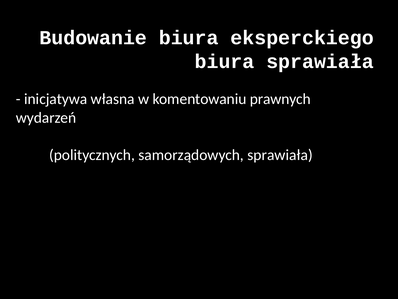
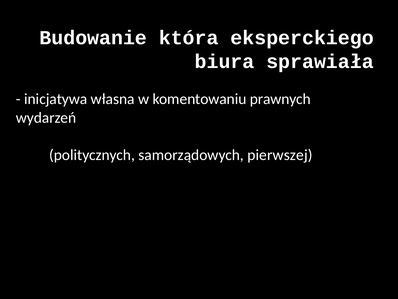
Budowanie biura: biura -> która
samorządowych sprawiała: sprawiała -> pierwszej
